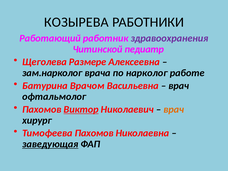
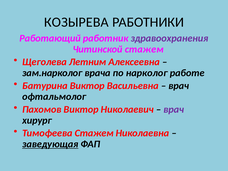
Читинской педиатр: педиатр -> стажем
Размере: Размере -> Летним
Батурина Врачом: Врачом -> Виктор
Виктор at (81, 109) underline: present -> none
врач at (174, 109) colour: orange -> purple
Тимофеева Пахомов: Пахомов -> Стажем
